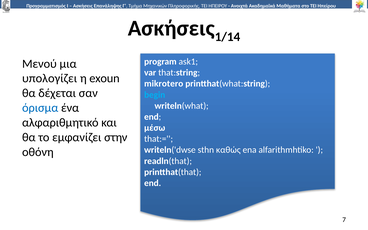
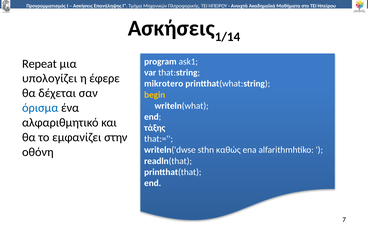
Μενού: Μενού -> Repeat
exoun: exoun -> έφερε
begin colour: light blue -> yellow
μέσω: μέσω -> τάξης
